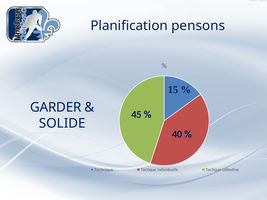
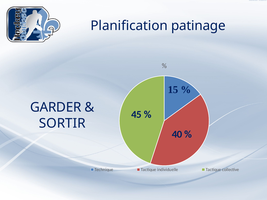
pensons: pensons -> patinage
SOLIDE: SOLIDE -> SORTIR
